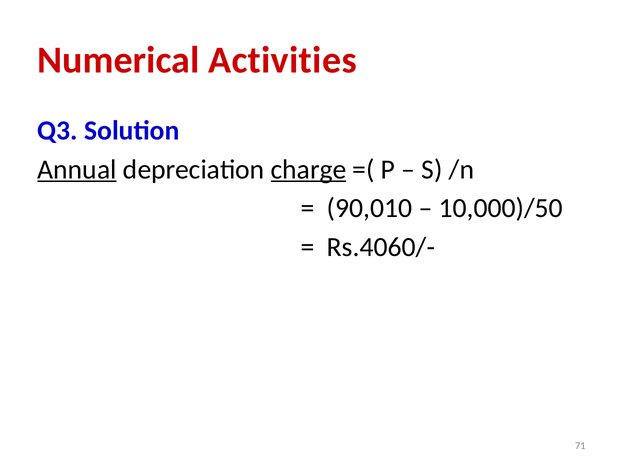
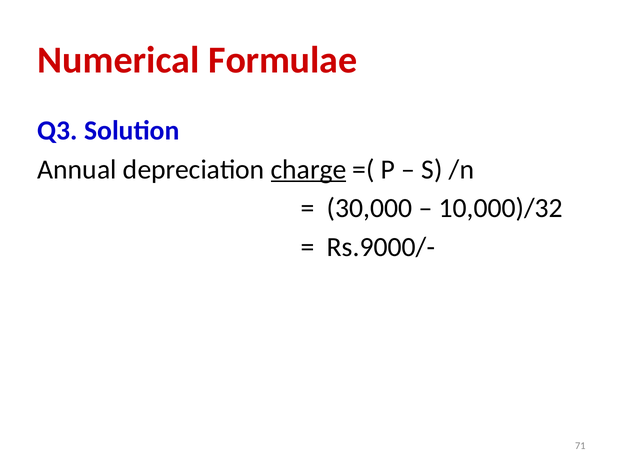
Activities: Activities -> Formulae
Annual underline: present -> none
90,010: 90,010 -> 30,000
10,000)/50: 10,000)/50 -> 10,000)/32
Rs.4060/-: Rs.4060/- -> Rs.9000/-
